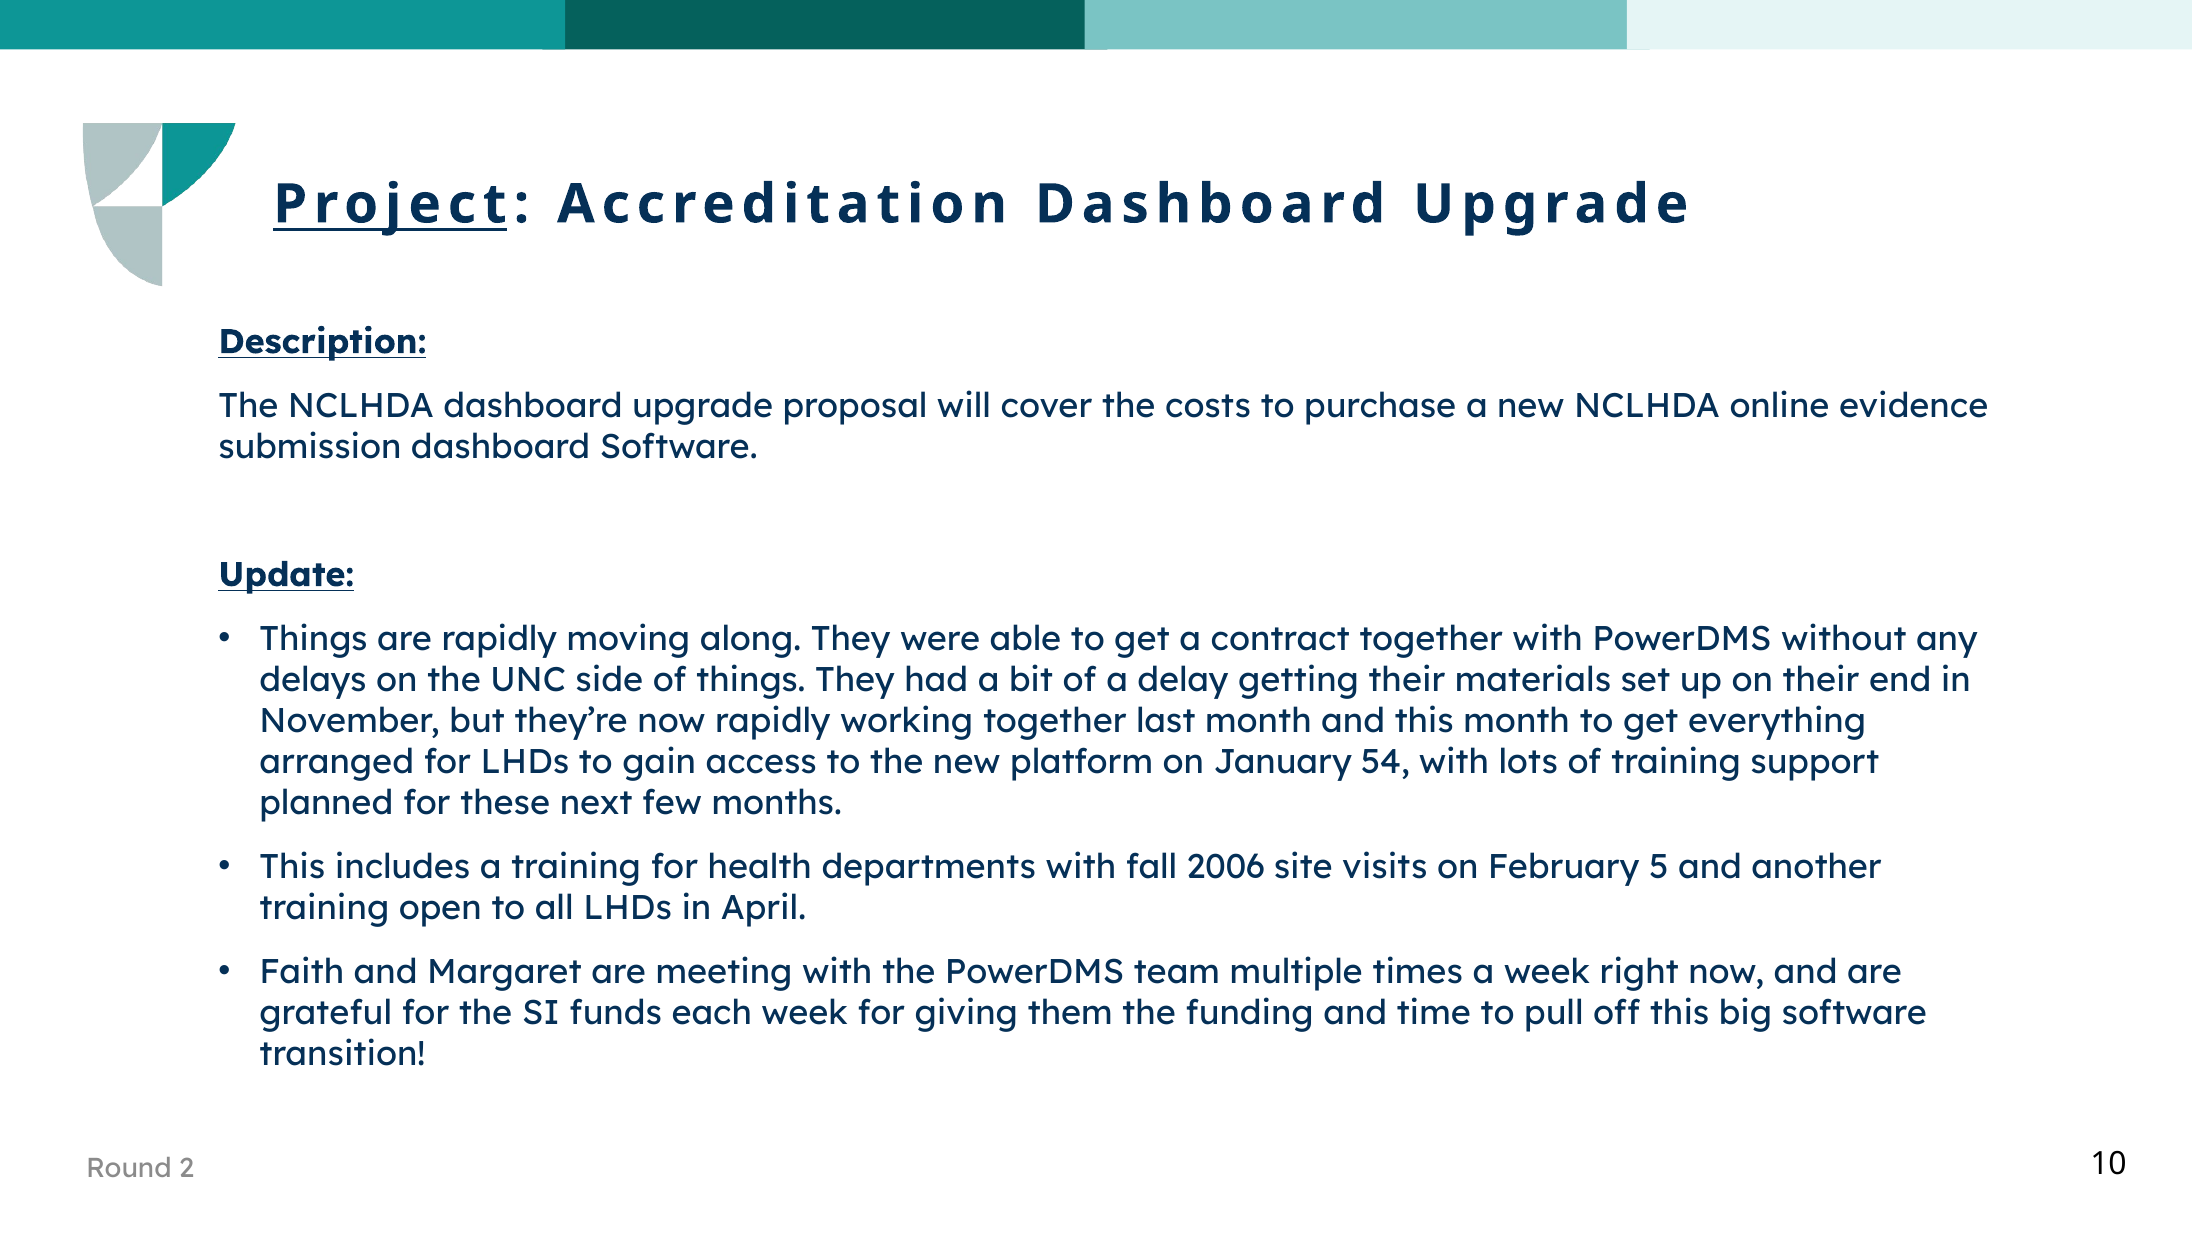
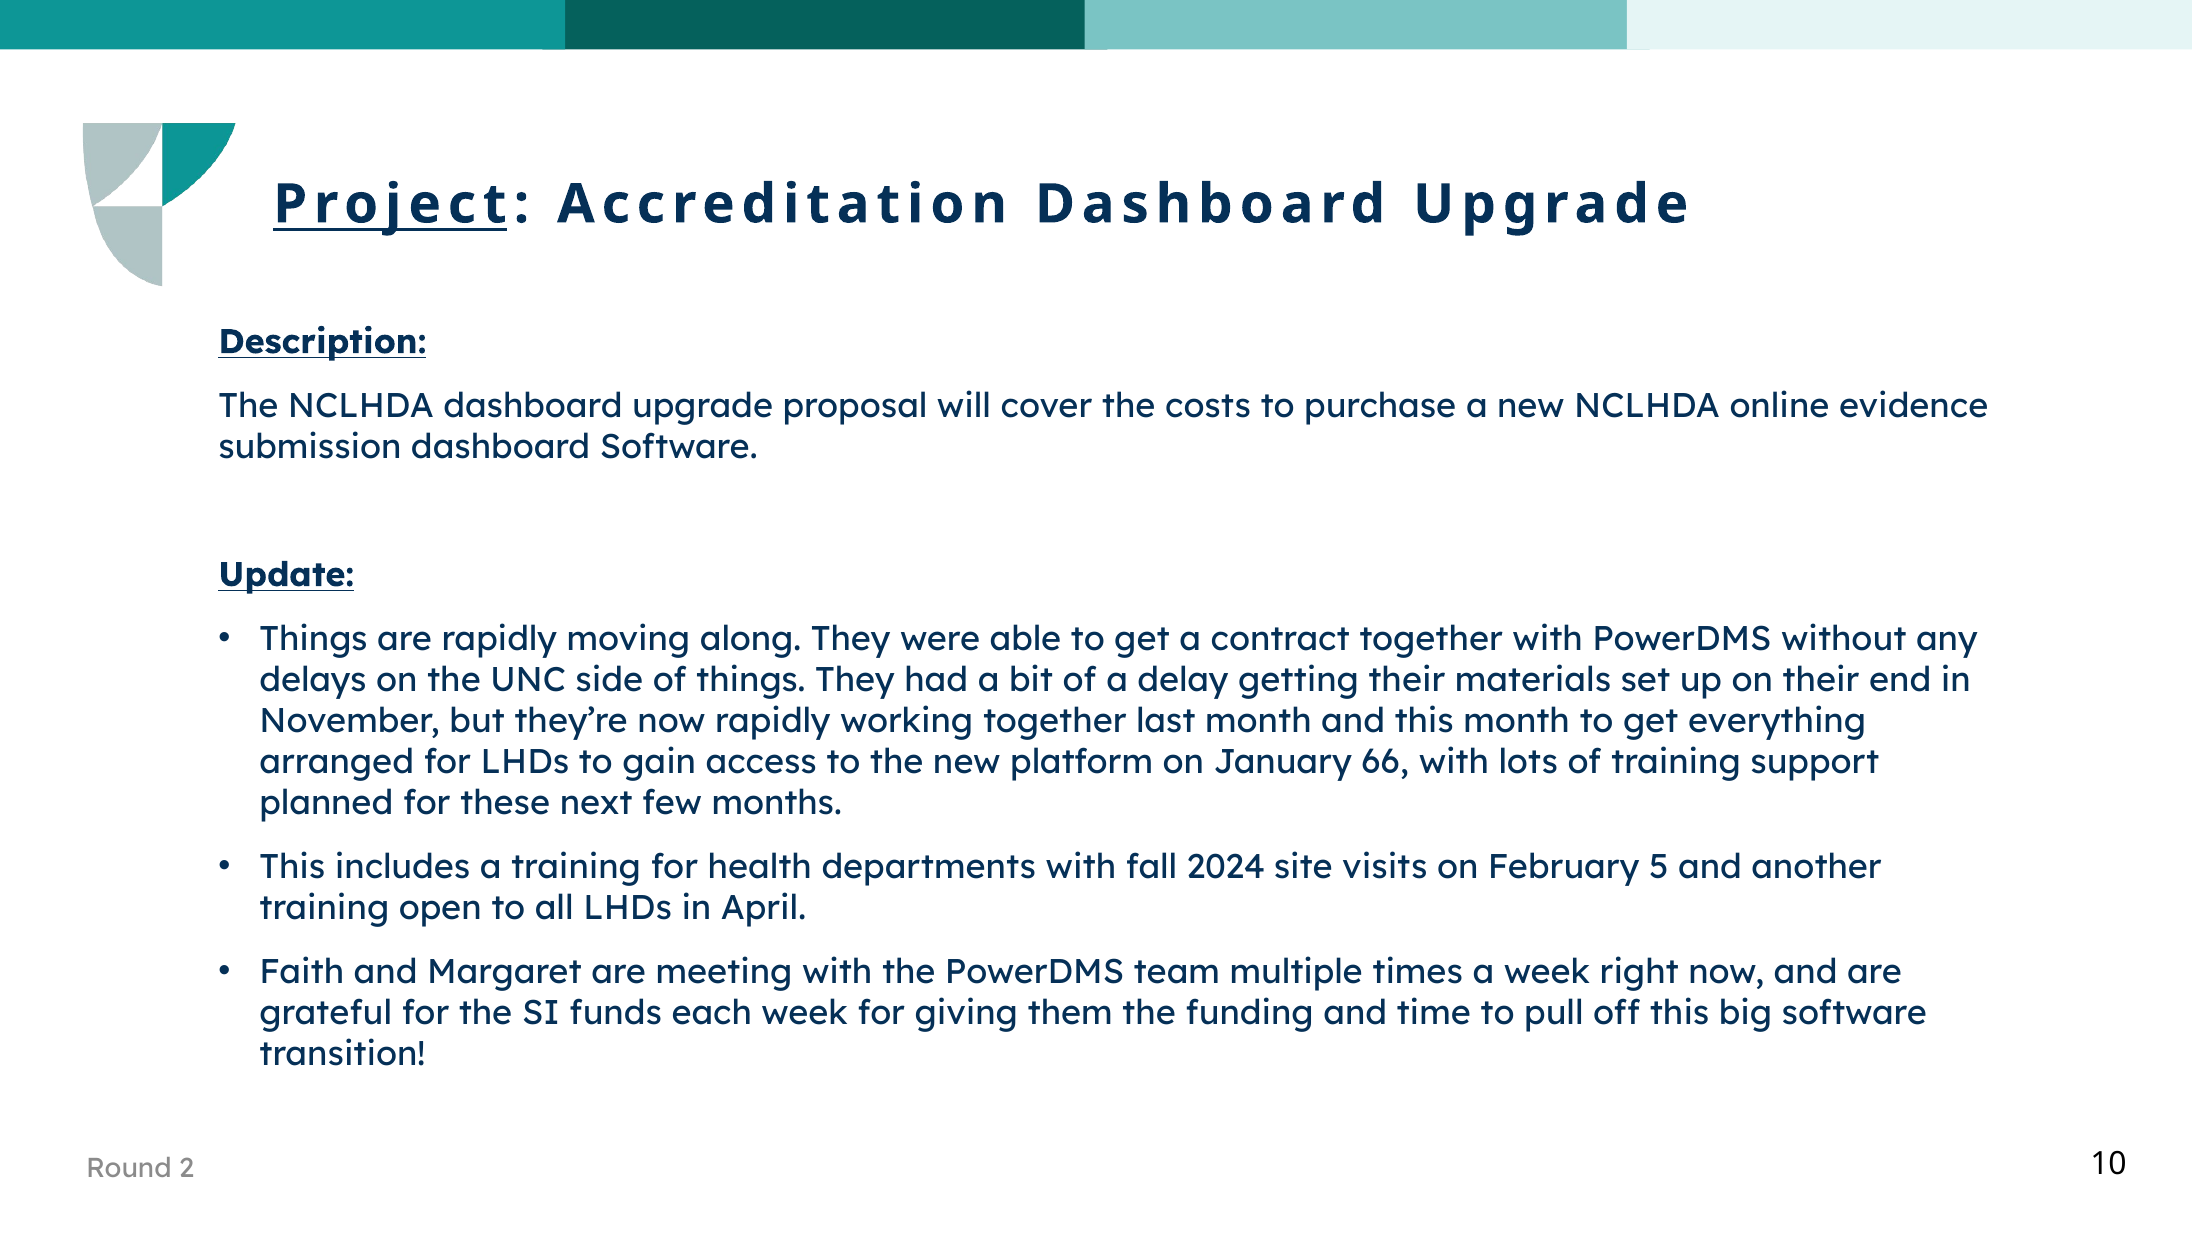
54: 54 -> 66
2006: 2006 -> 2024
